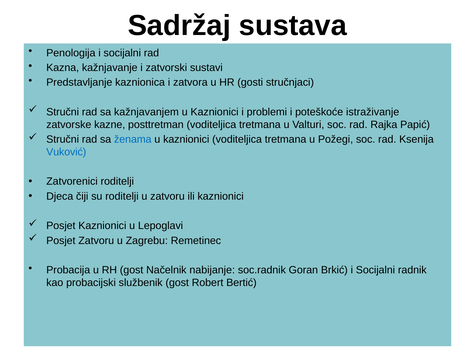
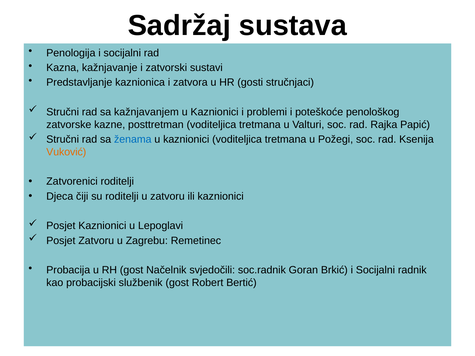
istraživanje: istraživanje -> penološkog
Vuković colour: blue -> orange
nabijanje: nabijanje -> svjedočili
